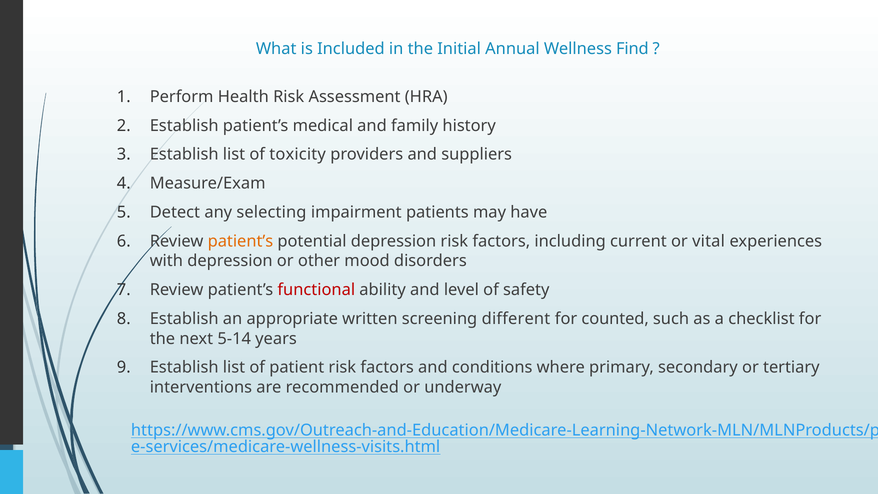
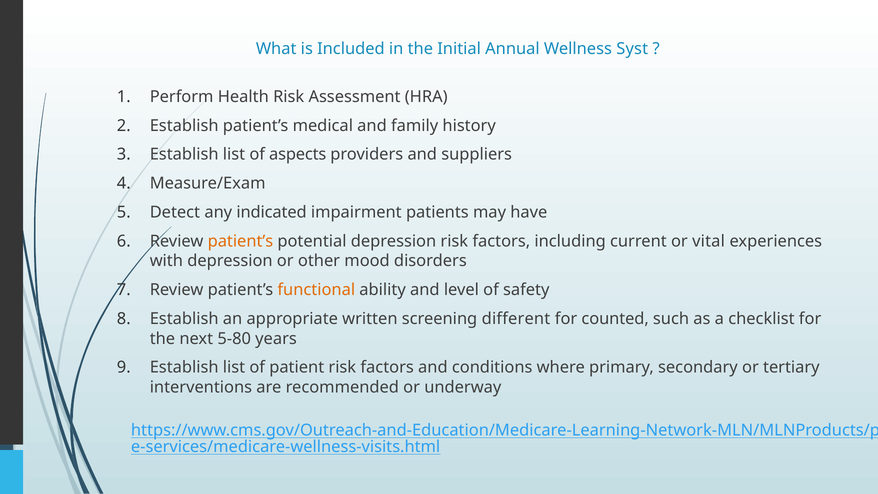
Find: Find -> Syst
toxicity: toxicity -> aspects
selecting: selecting -> indicated
functional colour: red -> orange
5-14: 5-14 -> 5-80
